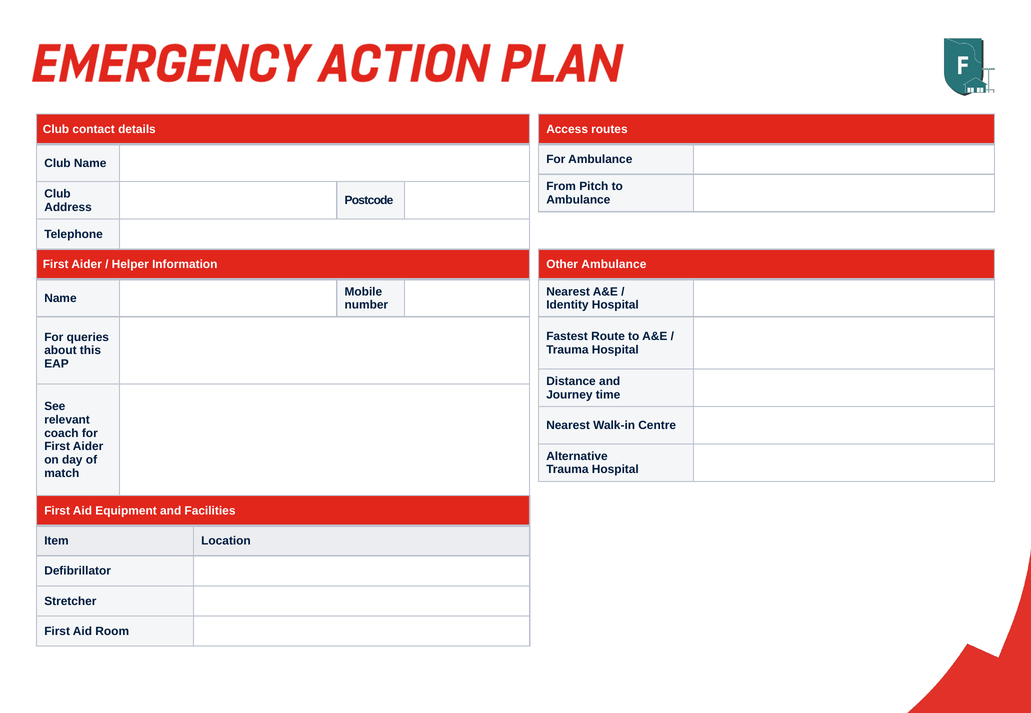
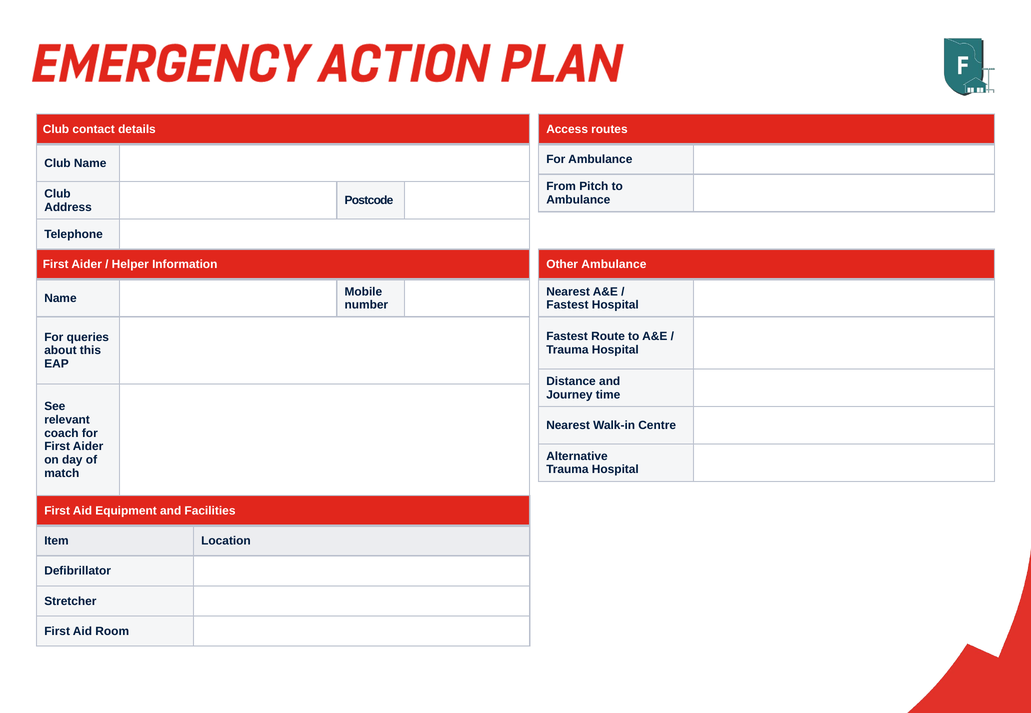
Identity at (567, 305): Identity -> Fastest
